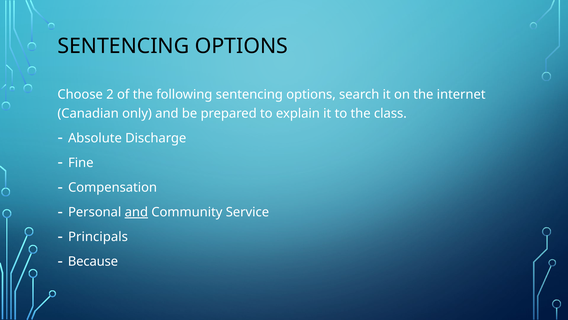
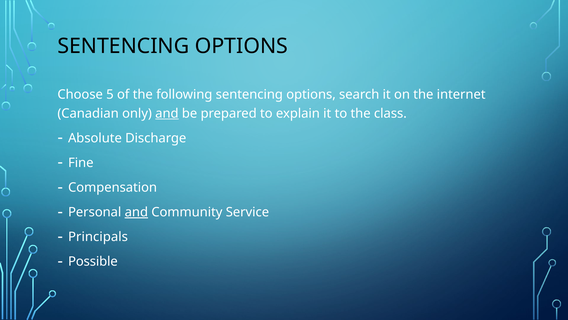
2: 2 -> 5
and at (167, 113) underline: none -> present
Because: Because -> Possible
